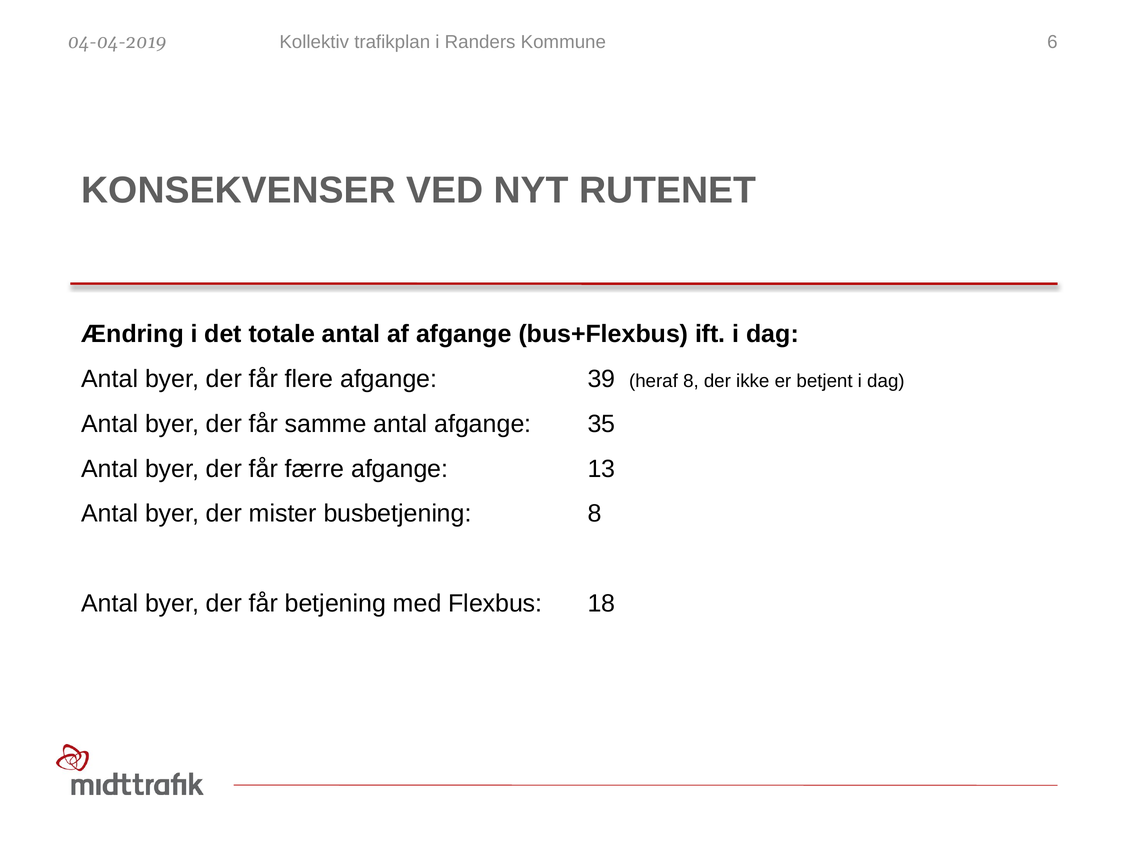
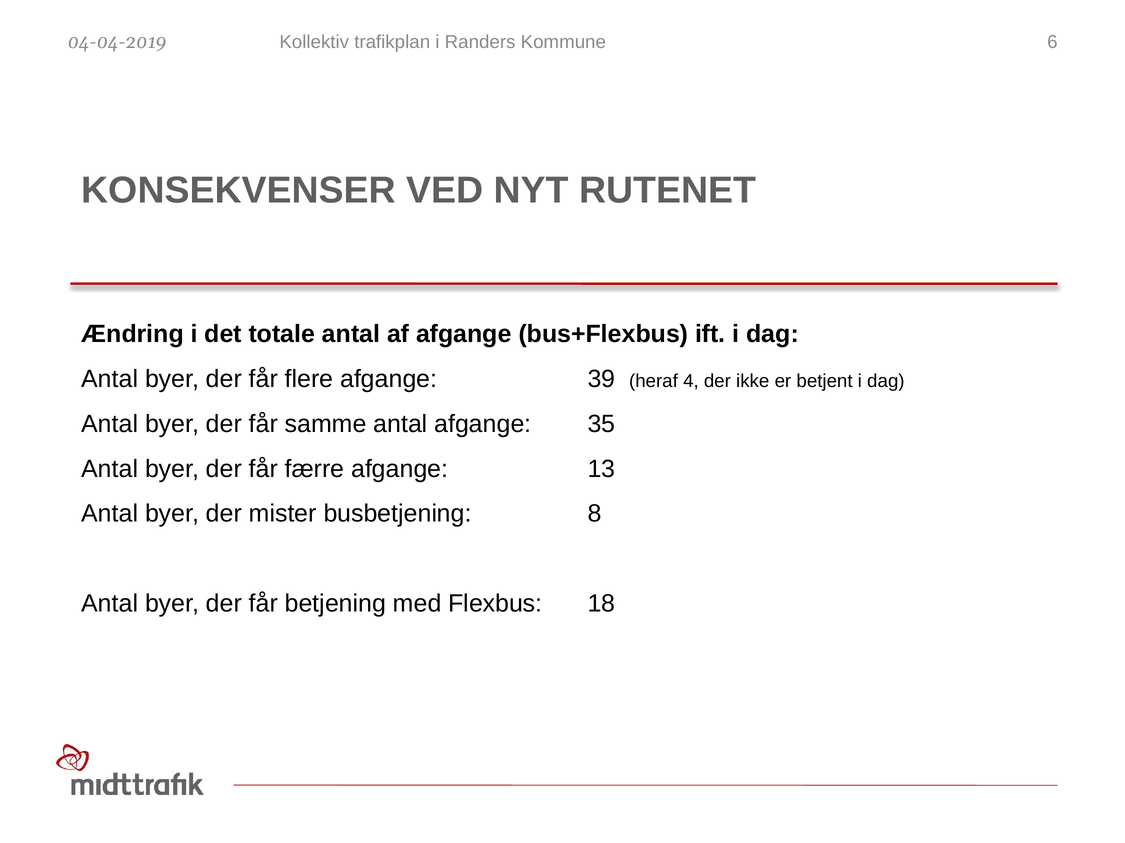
heraf 8: 8 -> 4
